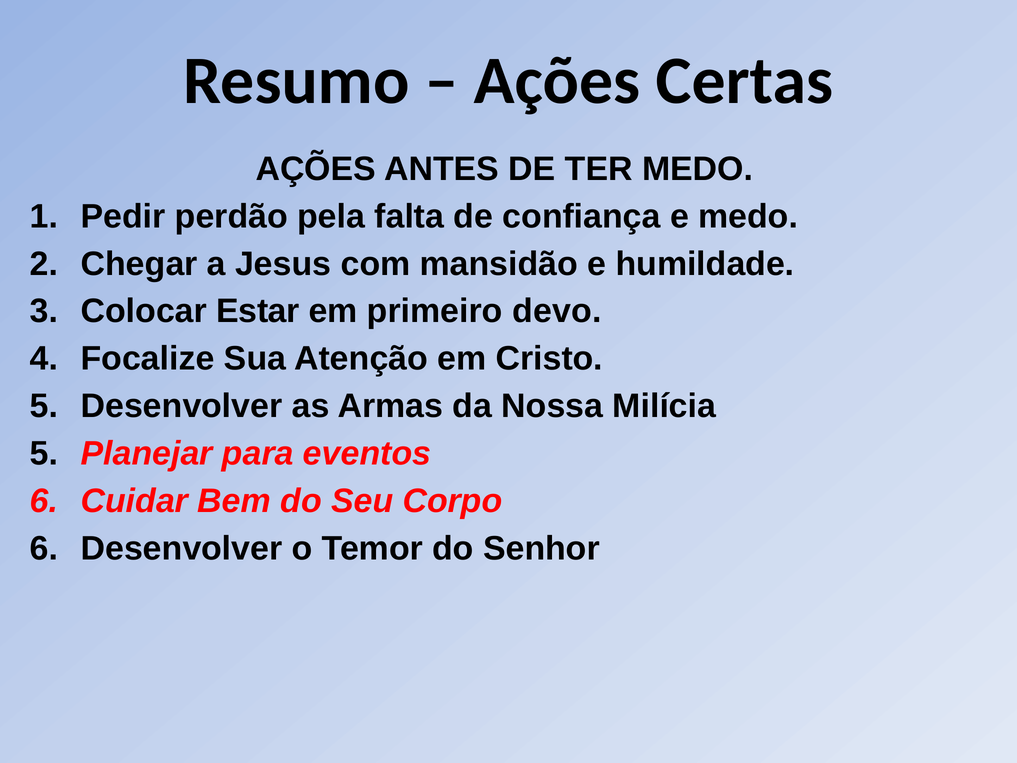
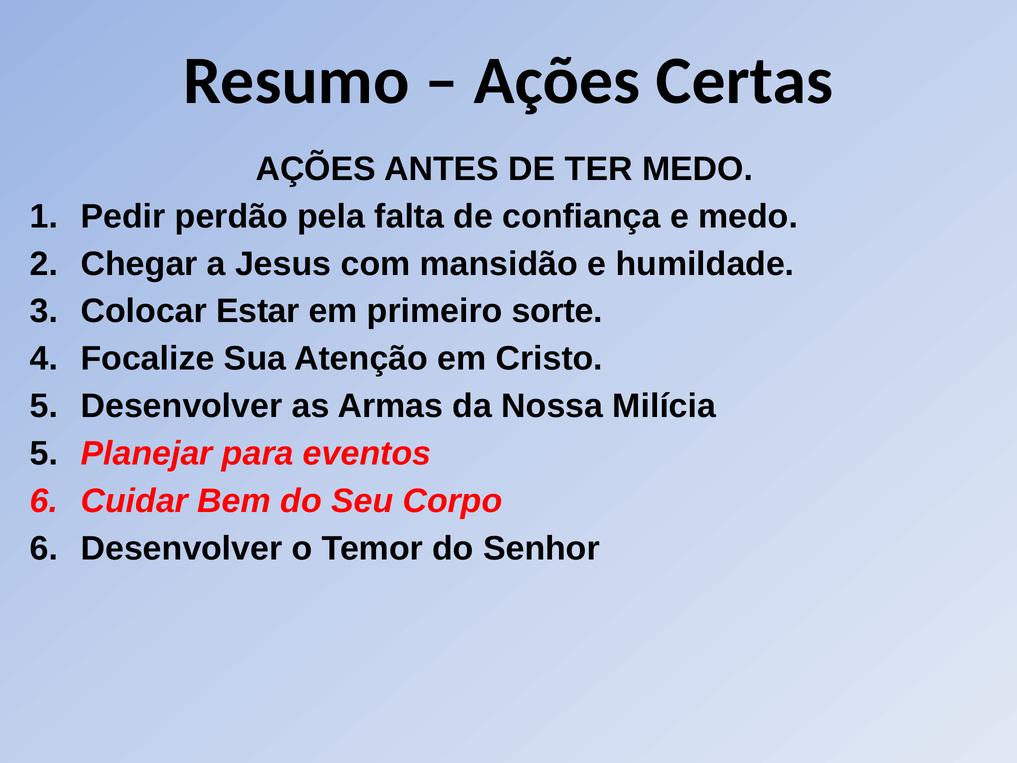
devo: devo -> sorte
